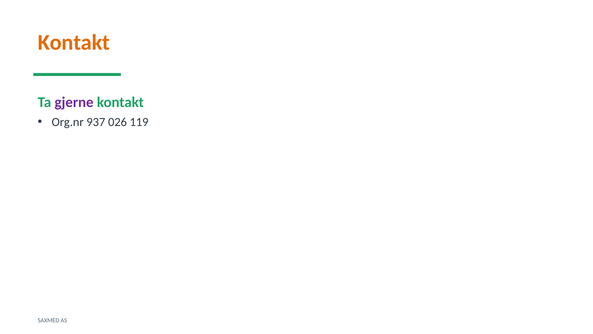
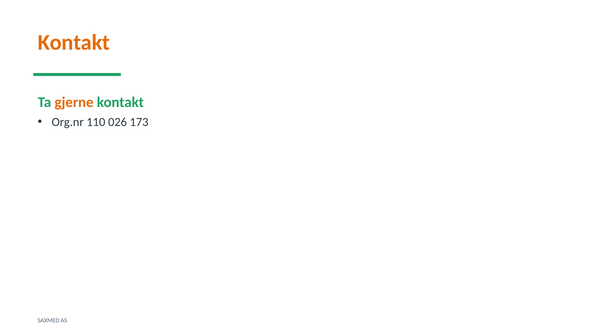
gjerne colour: purple -> orange
937: 937 -> 110
119: 119 -> 173
